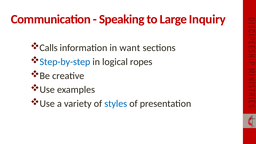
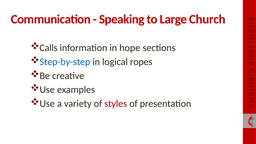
Inquiry: Inquiry -> Church
want: want -> hope
styles colour: blue -> red
